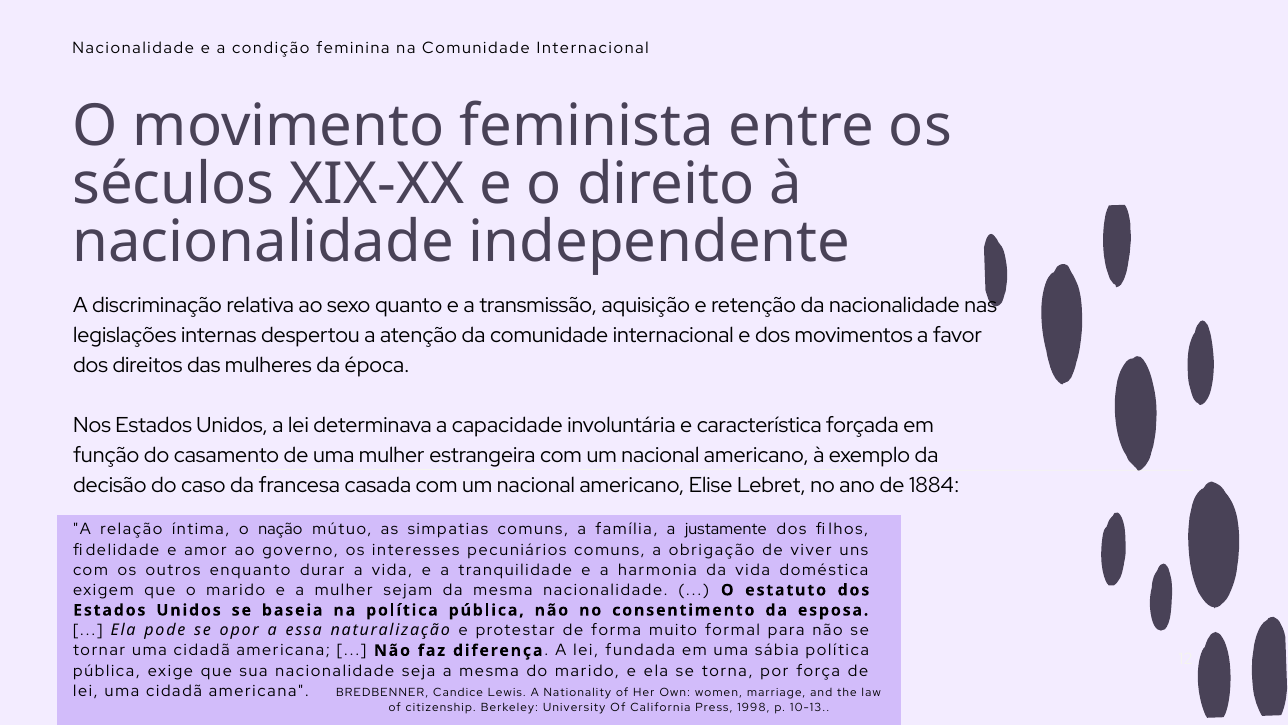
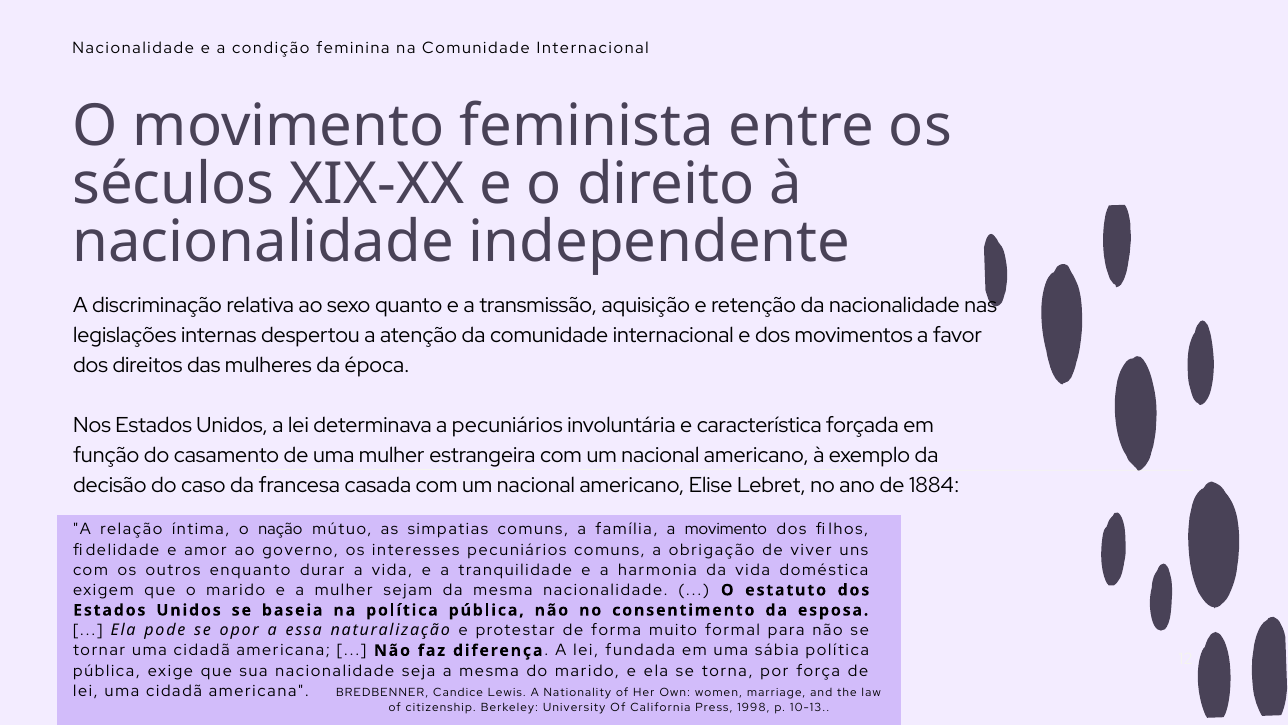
a capacidade: capacidade -> pecuniários
a justamente: justamente -> movimento
